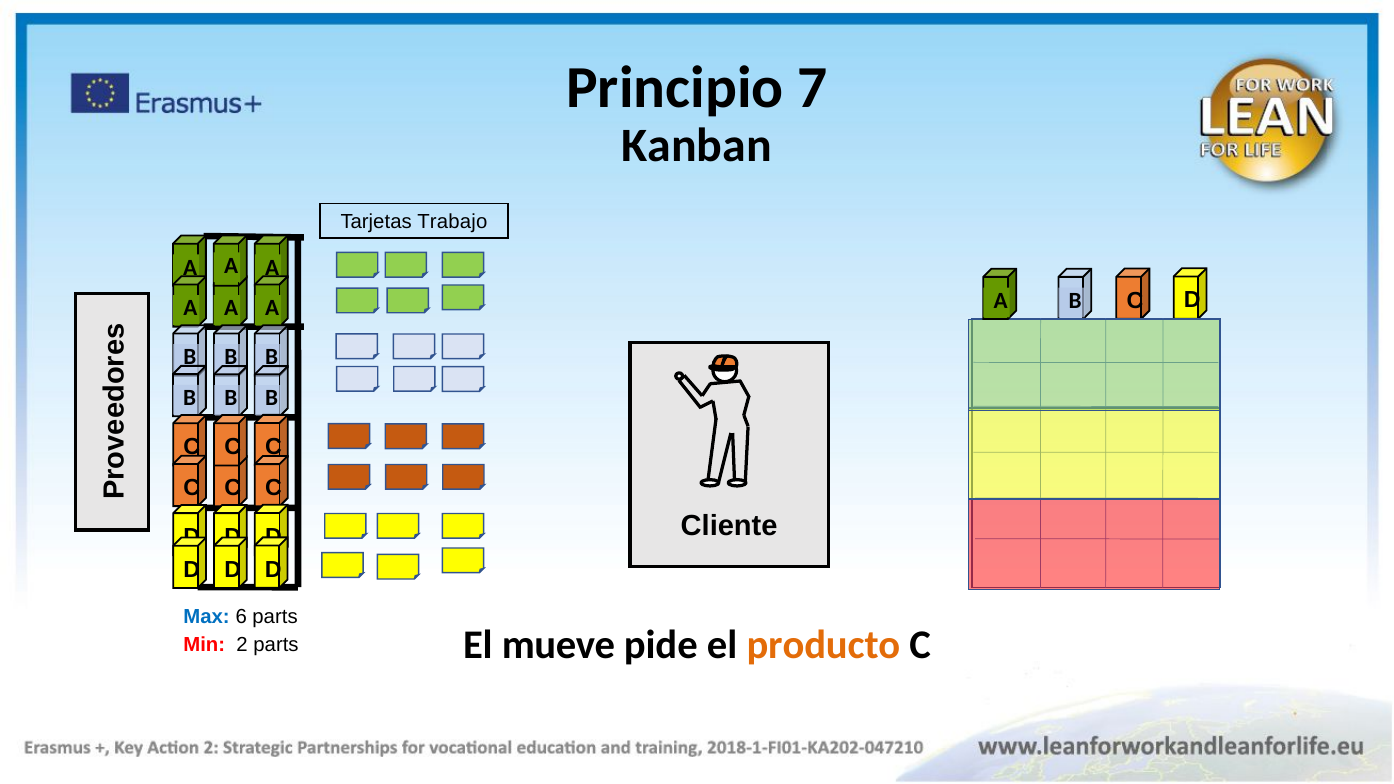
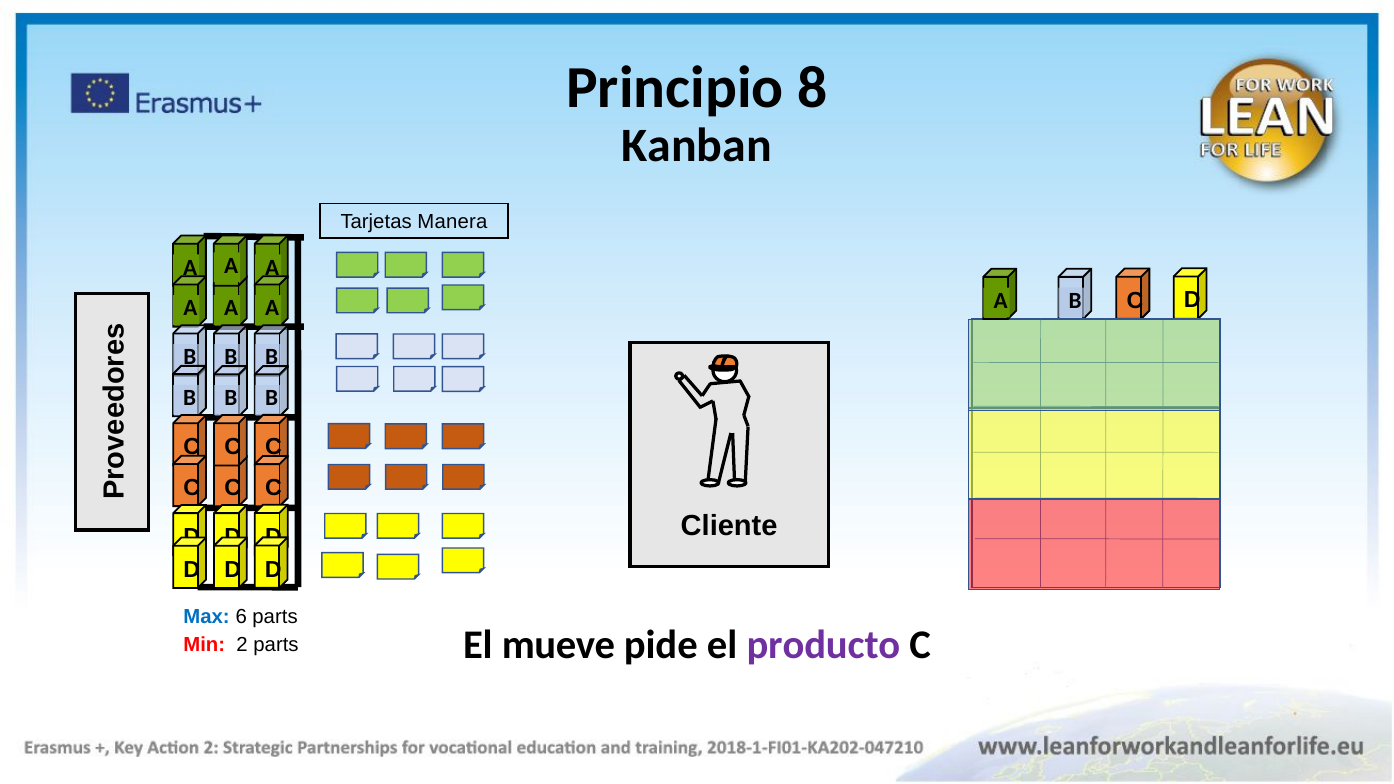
7: 7 -> 8
Trabajo: Trabajo -> Manera
producto colour: orange -> purple
